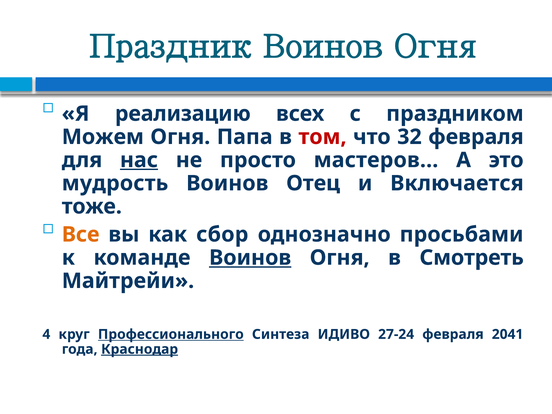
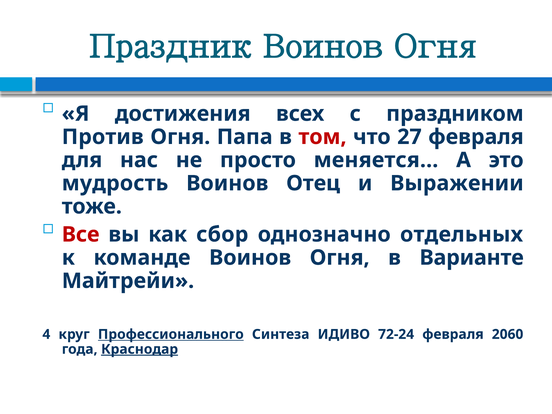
реализацию: реализацию -> достижения
Можем: Можем -> Против
32: 32 -> 27
нас underline: present -> none
мастеров: мастеров -> меняется
Включается: Включается -> Выражении
Все colour: orange -> red
просьбами: просьбами -> отдельных
Воинов at (250, 258) underline: present -> none
Смотреть: Смотреть -> Варианте
27-24: 27-24 -> 72-24
2041: 2041 -> 2060
